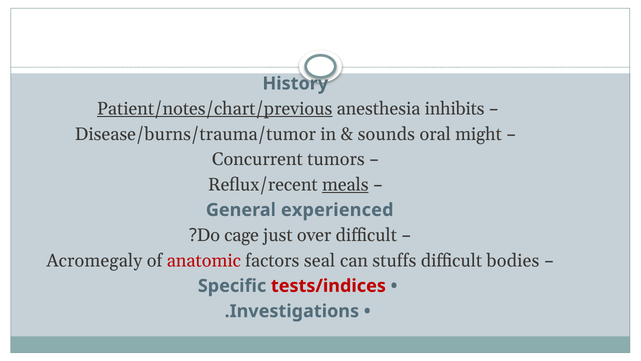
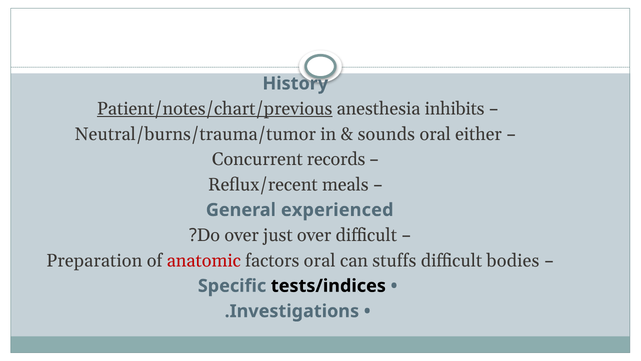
Disease/burns/trauma/tumor: Disease/burns/trauma/tumor -> Neutral/burns/trauma/tumor
might: might -> either
tumors: tumors -> records
meals underline: present -> none
Do cage: cage -> over
Acromegaly: Acromegaly -> Preparation
factors seal: seal -> oral
tests/indices colour: red -> black
